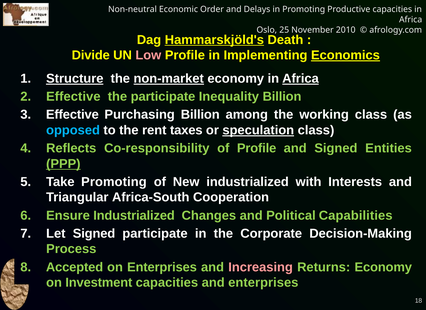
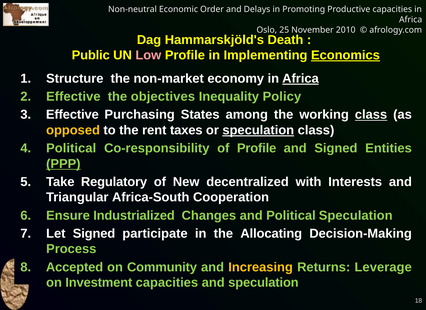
Hammarskjöld's underline: present -> none
Divide: Divide -> Public
Structure underline: present -> none
non-market underline: present -> none
the participate: participate -> objectives
Inequality Billion: Billion -> Policy
Purchasing Billion: Billion -> States
class at (371, 115) underline: none -> present
opposed colour: light blue -> yellow
Reflects at (71, 148): Reflects -> Political
Take Promoting: Promoting -> Regulatory
New industrialized: industrialized -> decentralized
Political Capabilities: Capabilities -> Speculation
Corporate: Corporate -> Allocating
on Enterprises: Enterprises -> Community
Increasing colour: pink -> yellow
Returns Economy: Economy -> Leverage
and enterprises: enterprises -> speculation
